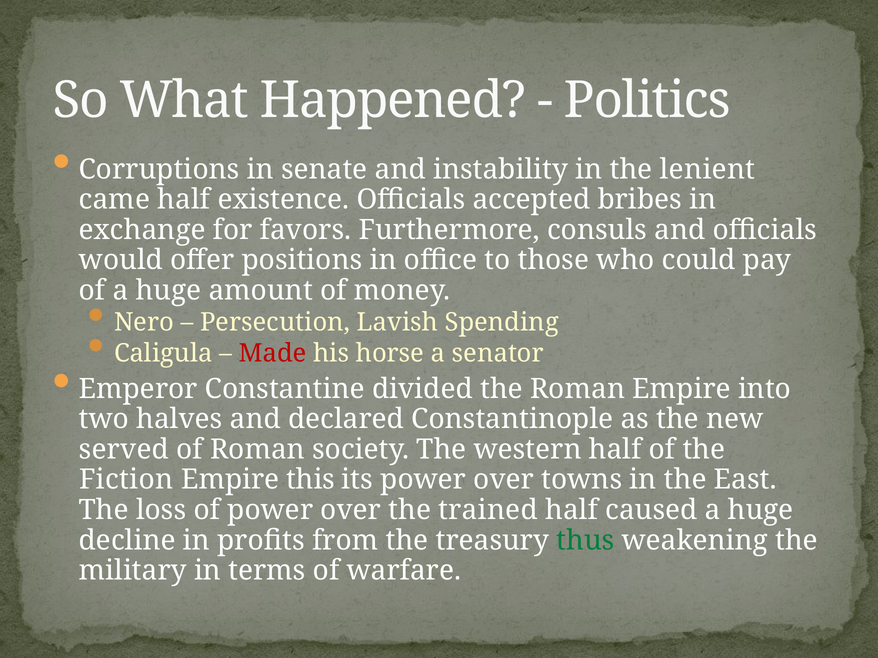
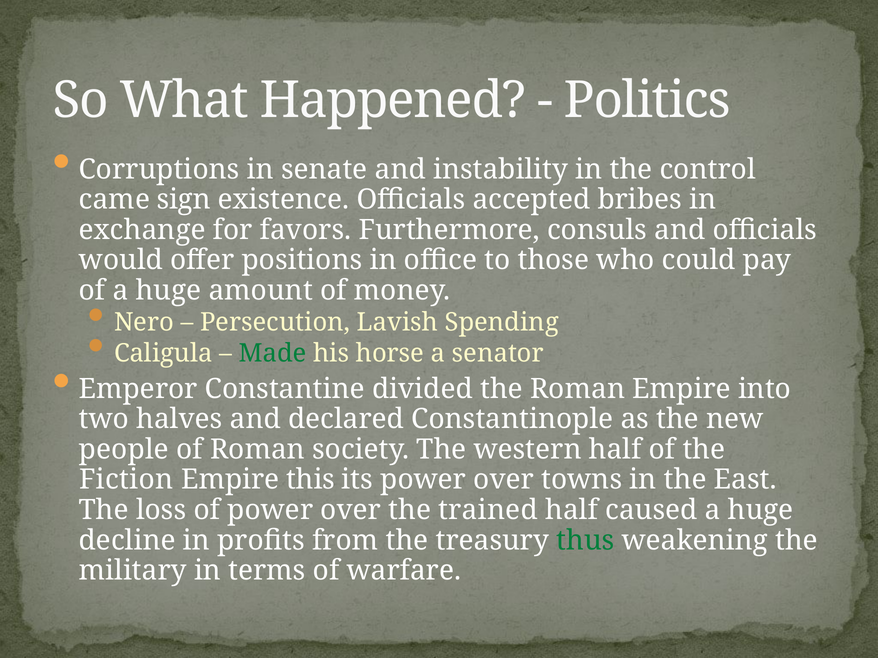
lenient: lenient -> control
came half: half -> sign
Made colour: red -> green
served: served -> people
